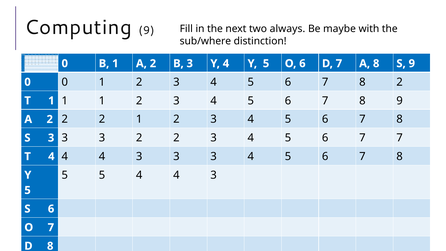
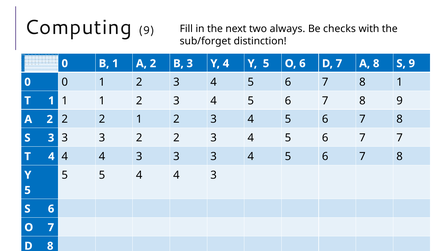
maybe: maybe -> checks
sub/where: sub/where -> sub/forget
2 at (400, 82): 2 -> 1
